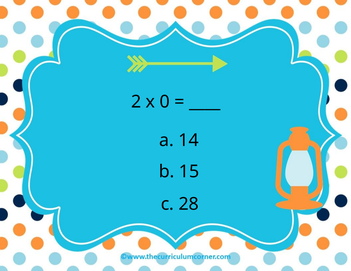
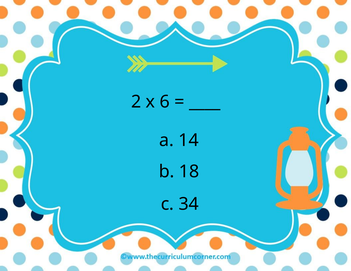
0: 0 -> 6
15: 15 -> 18
28: 28 -> 34
